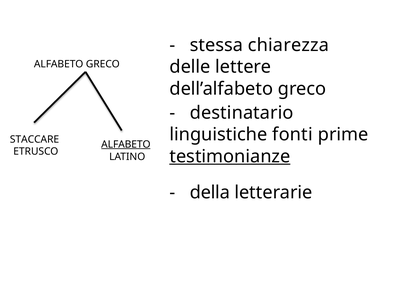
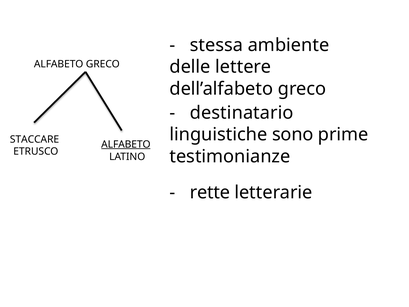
chiarezza: chiarezza -> ambiente
fonti: fonti -> sono
testimonianze underline: present -> none
della: della -> rette
